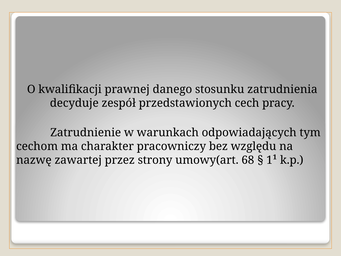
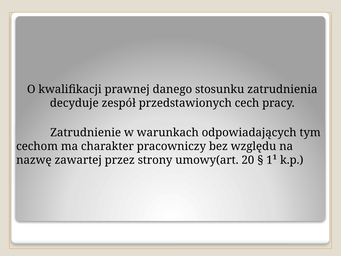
68: 68 -> 20
